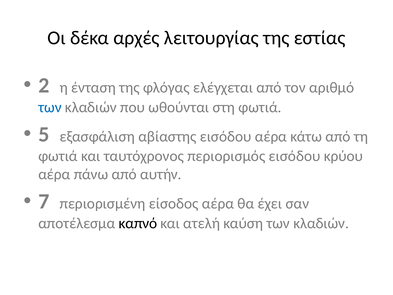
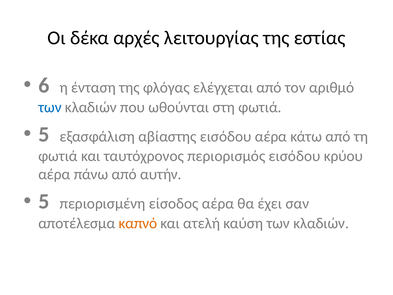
2: 2 -> 6
7 at (44, 201): 7 -> 5
καπνό colour: black -> orange
